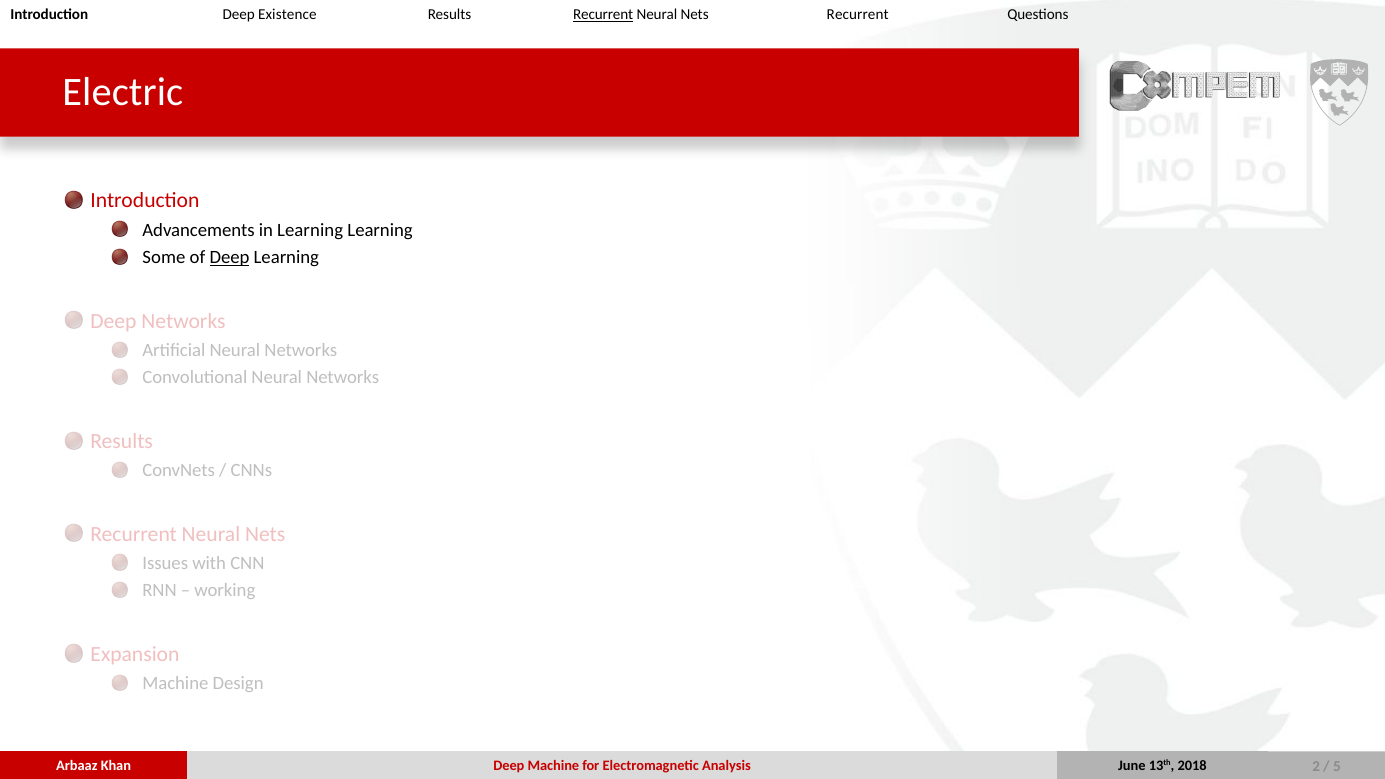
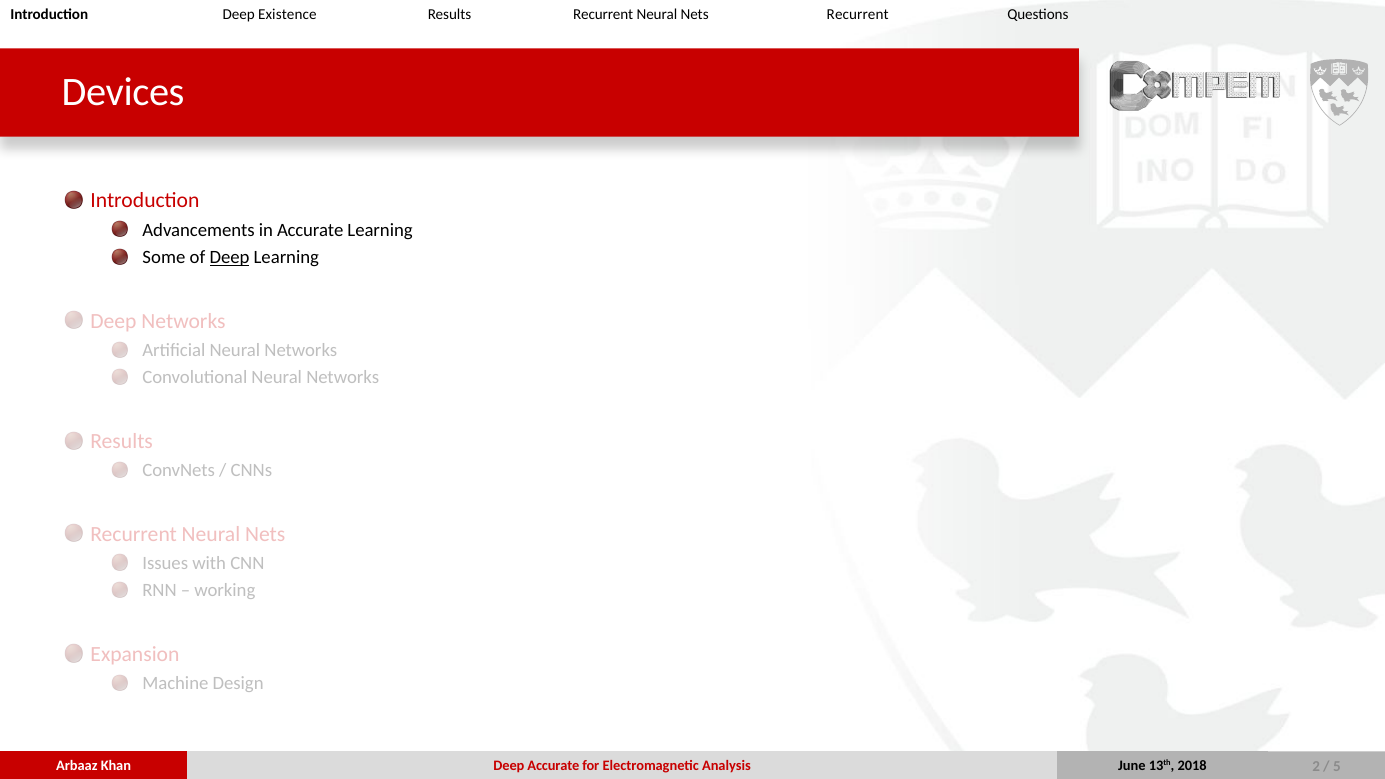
Recurrent at (603, 15) underline: present -> none
Electric: Electric -> Devices
in Learning: Learning -> Accurate
Deep Machine: Machine -> Accurate
